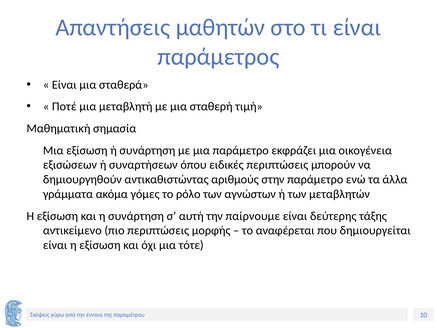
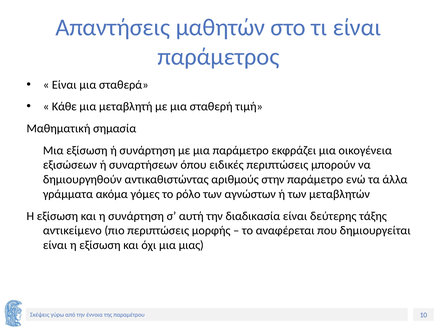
Ποτέ: Ποτέ -> Κάθε
παίρνουμε: παίρνουμε -> διαδικασία
τότε: τότε -> μιας
